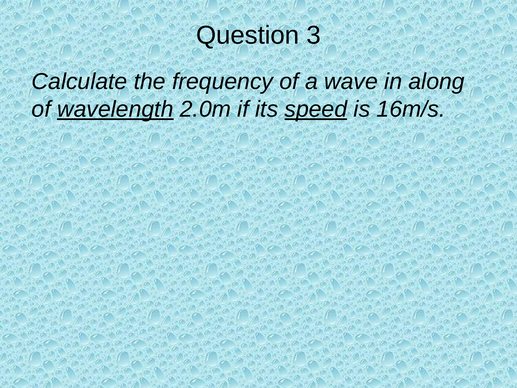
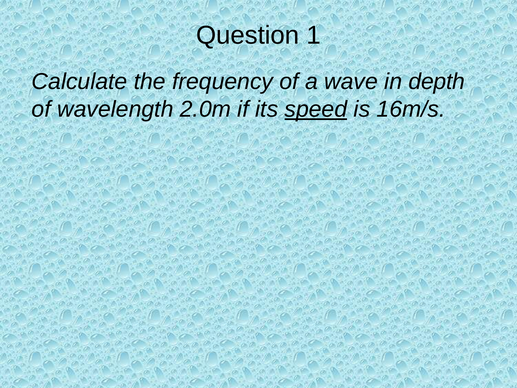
3: 3 -> 1
along: along -> depth
wavelength underline: present -> none
